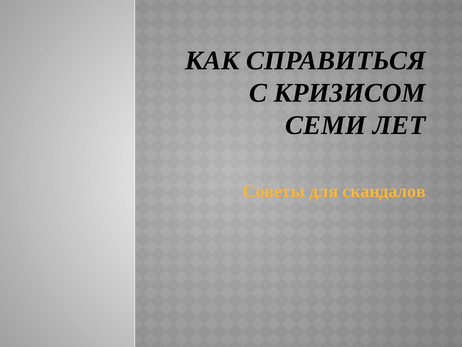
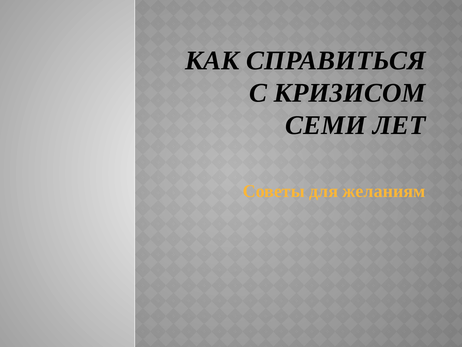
скандалов: скандалов -> желаниям
